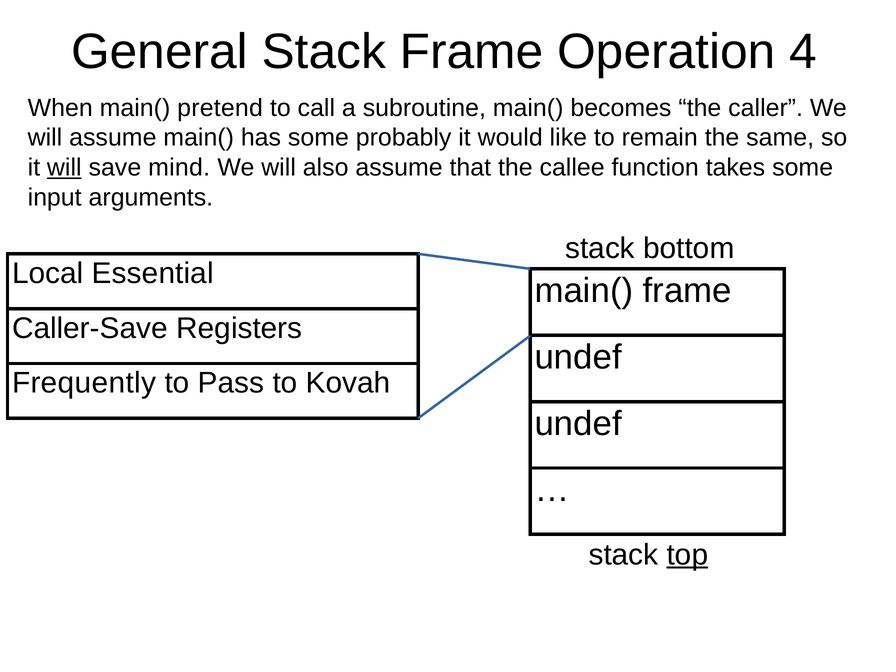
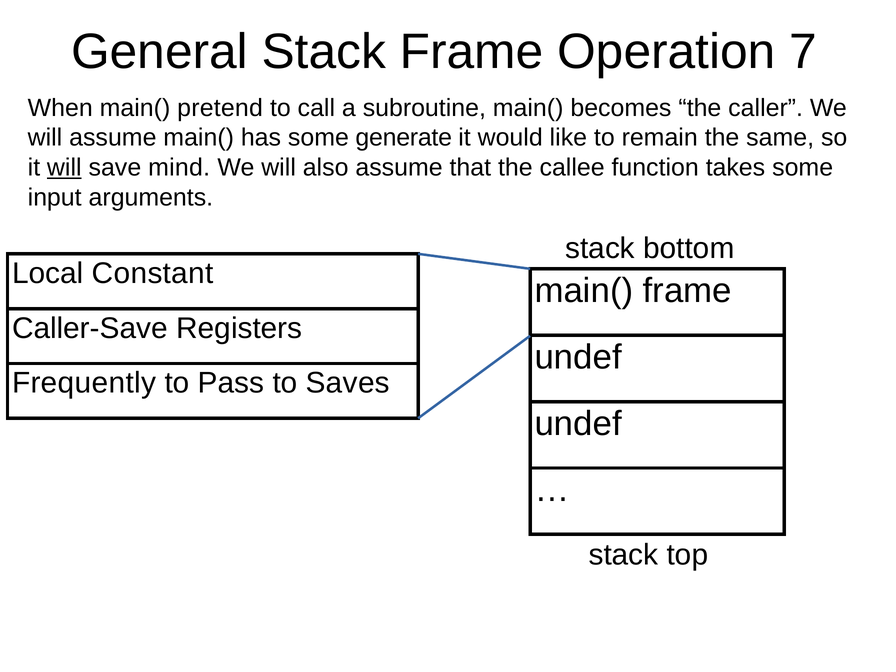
4: 4 -> 7
probably: probably -> generate
Essential: Essential -> Constant
Kovah: Kovah -> Saves
top underline: present -> none
